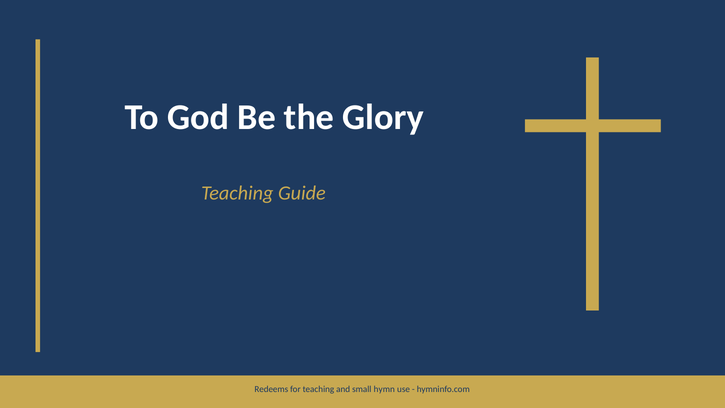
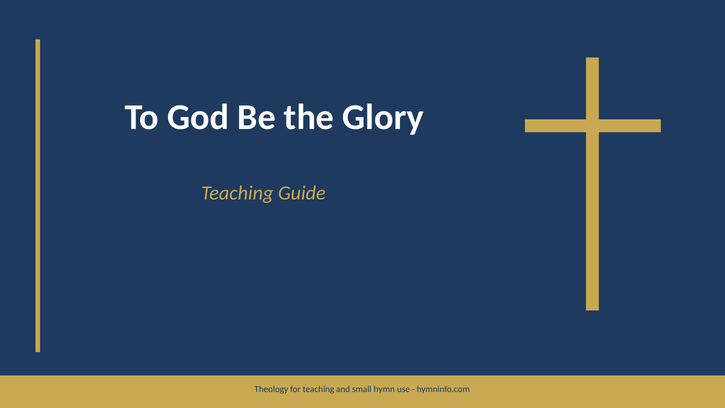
Redeems: Redeems -> Theology
